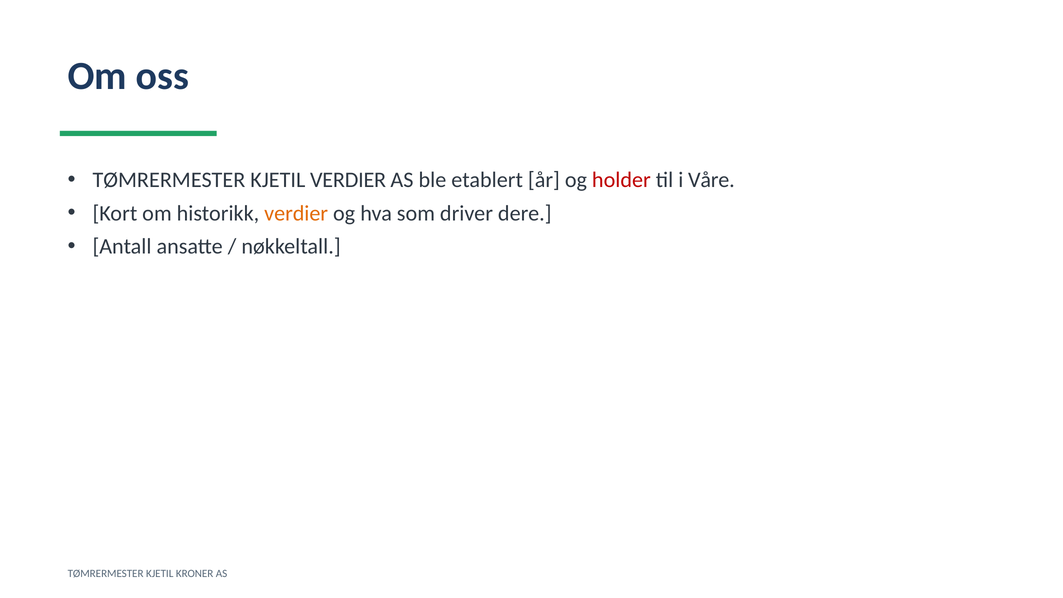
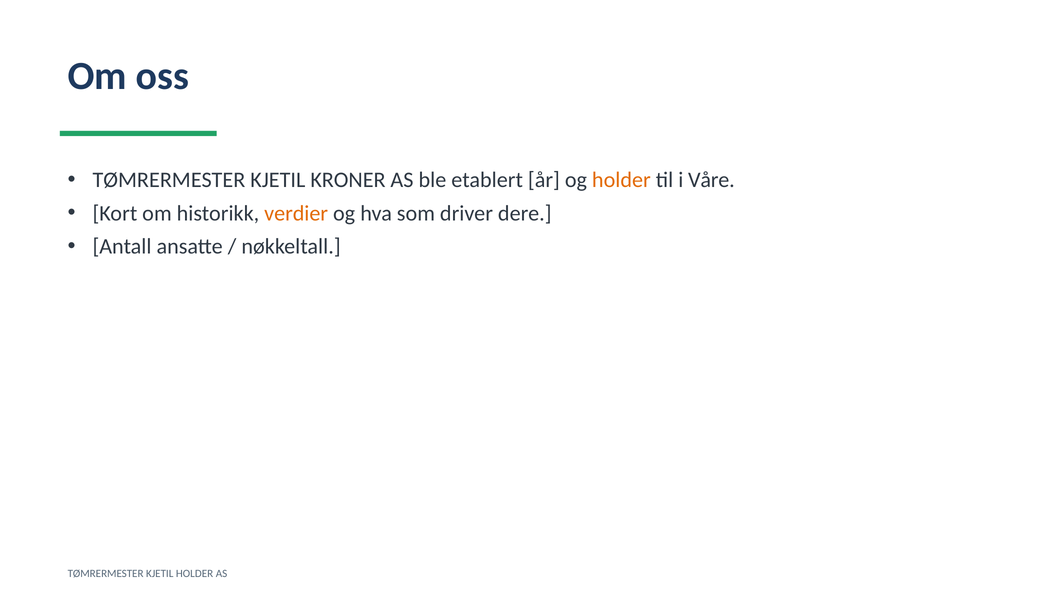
KJETIL VERDIER: VERDIER -> KRONER
holder at (621, 180) colour: red -> orange
KJETIL KRONER: KRONER -> HOLDER
